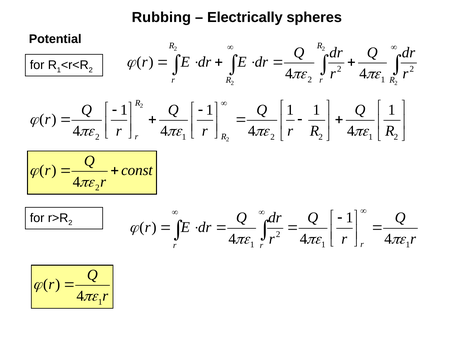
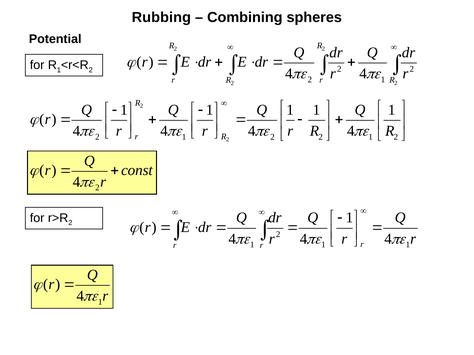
Electrically: Electrically -> Combining
